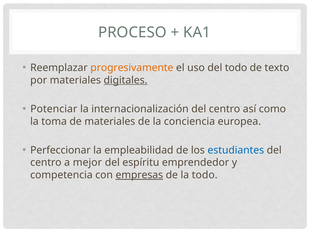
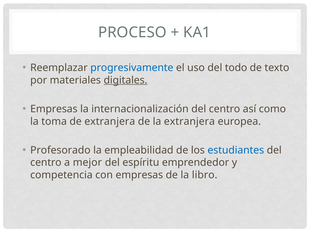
progresivamente colour: orange -> blue
Potenciar at (54, 109): Potenciar -> Empresas
de materiales: materiales -> extranjera
la conciencia: conciencia -> extranjera
Perfeccionar: Perfeccionar -> Profesorado
empresas at (139, 175) underline: present -> none
la todo: todo -> libro
